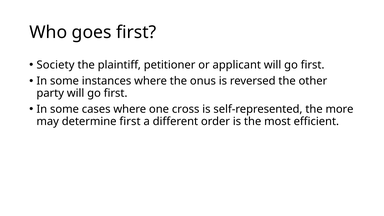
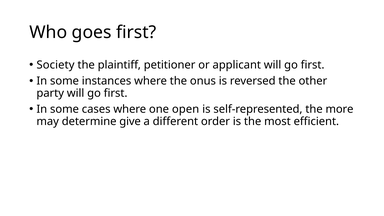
cross: cross -> open
determine first: first -> give
